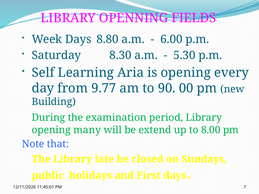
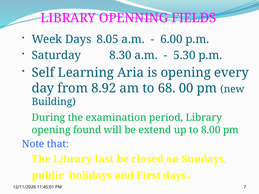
8.80: 8.80 -> 8.05
9.77: 9.77 -> 8.92
90: 90 -> 68
many: many -> found
late: late -> last
